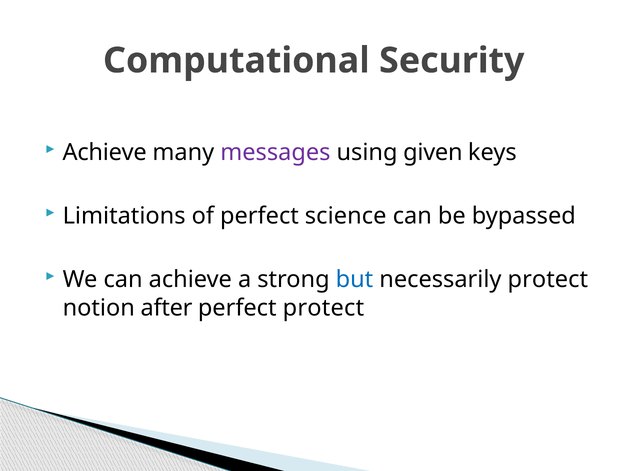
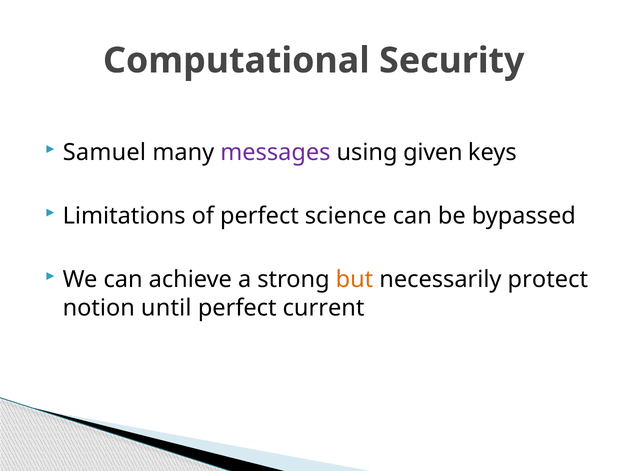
Achieve at (105, 152): Achieve -> Samuel
but colour: blue -> orange
after: after -> until
perfect protect: protect -> current
